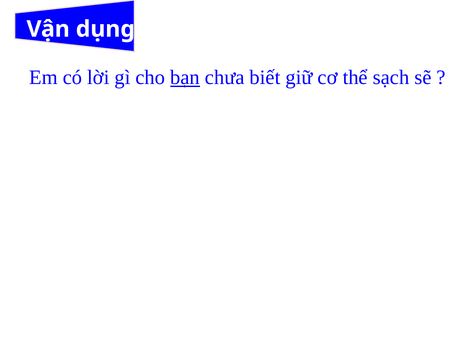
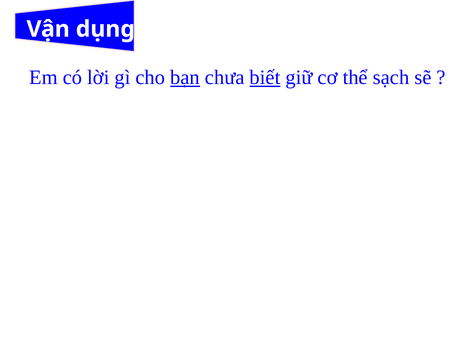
biết underline: none -> present
